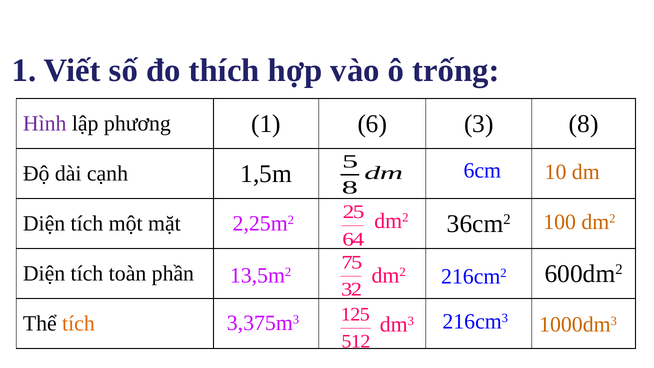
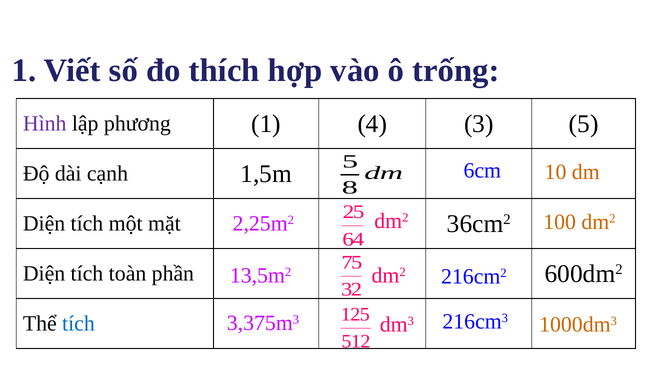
6: 6 -> 4
3 8: 8 -> 5
tích at (78, 324) colour: orange -> blue
